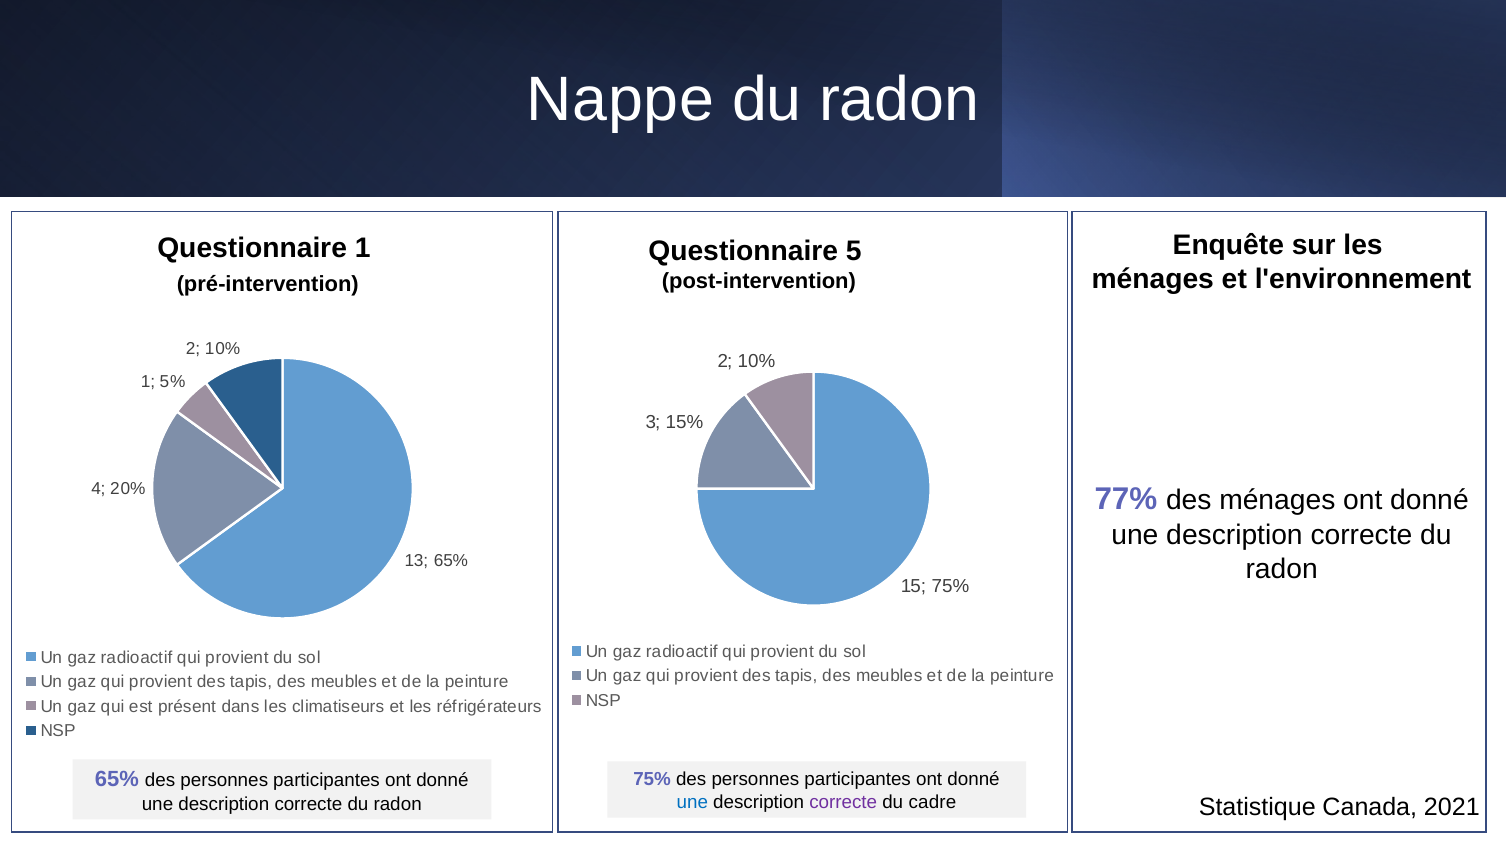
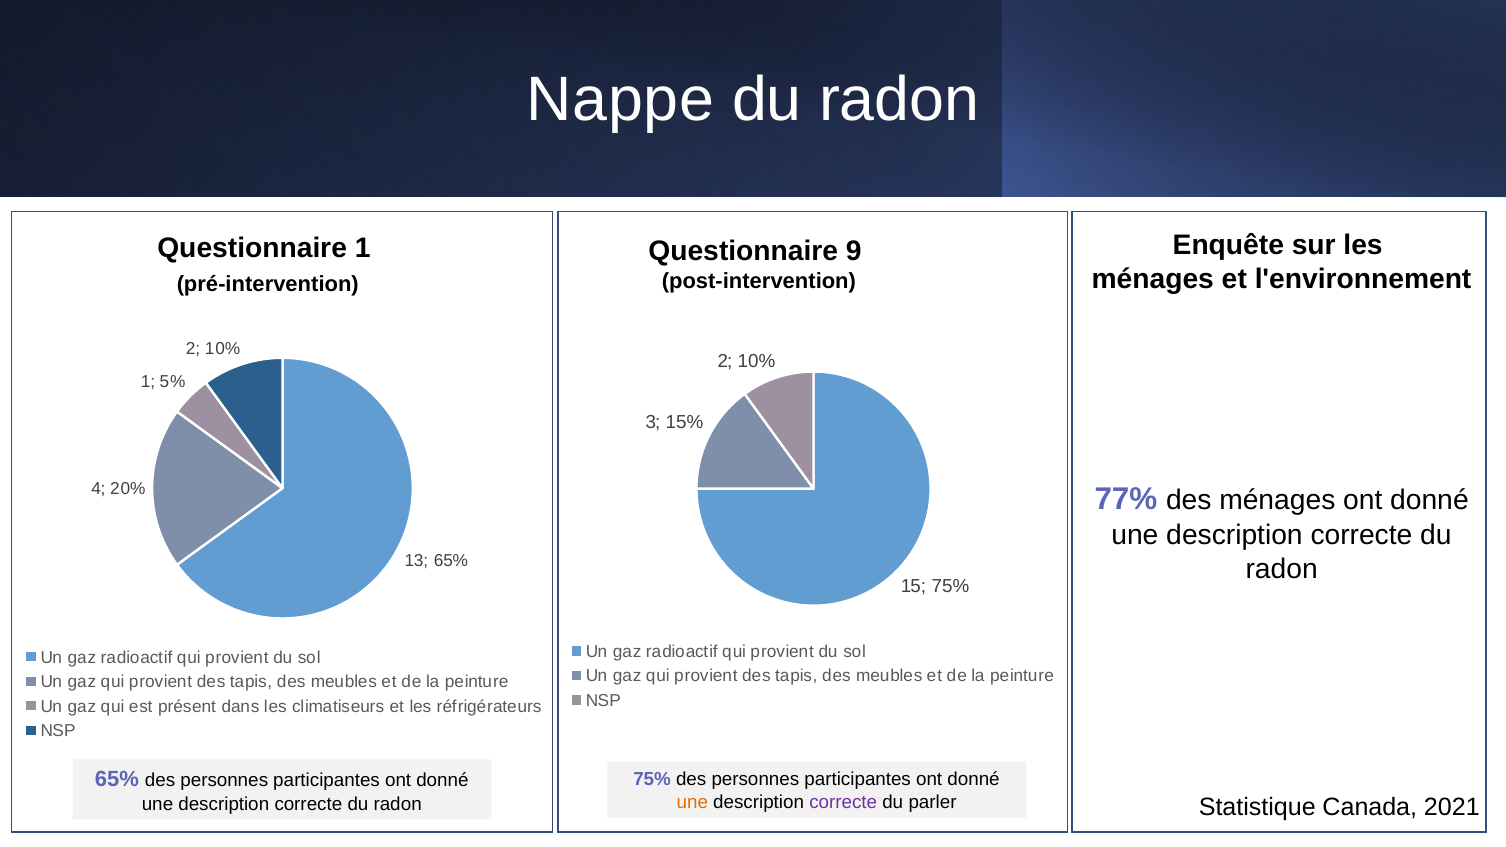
5: 5 -> 9
une at (692, 802) colour: blue -> orange
cadre: cadre -> parler
